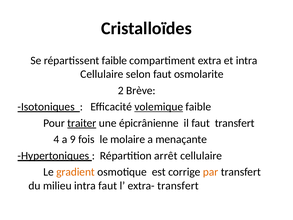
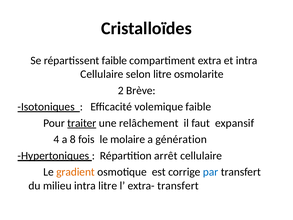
selon faut: faut -> litre
volemique underline: present -> none
épicrânienne: épicrânienne -> relâchement
faut transfert: transfert -> expansif
9: 9 -> 8
menaçante: menaçante -> génération
par colour: orange -> blue
intra faut: faut -> litre
